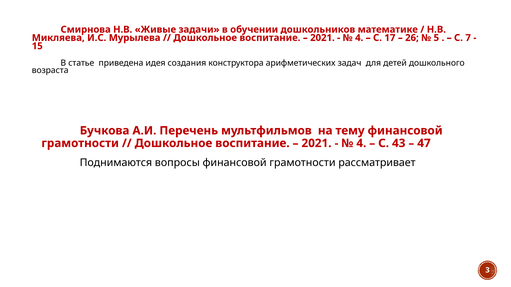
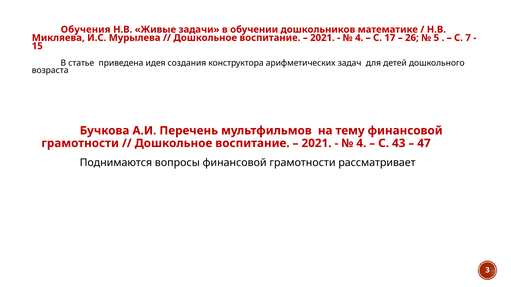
Смирнова: Смирнова -> Обучения
